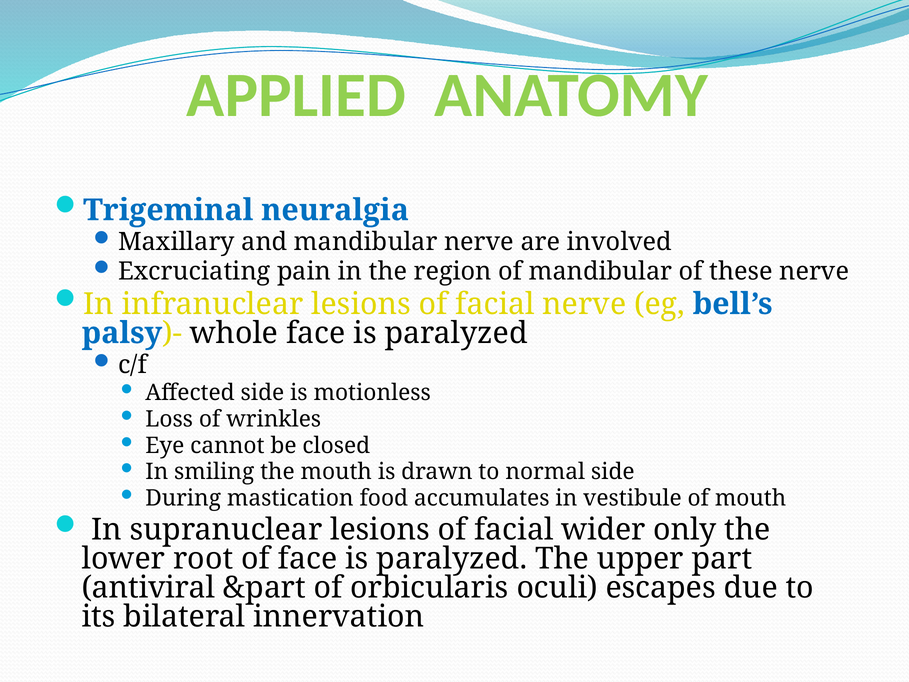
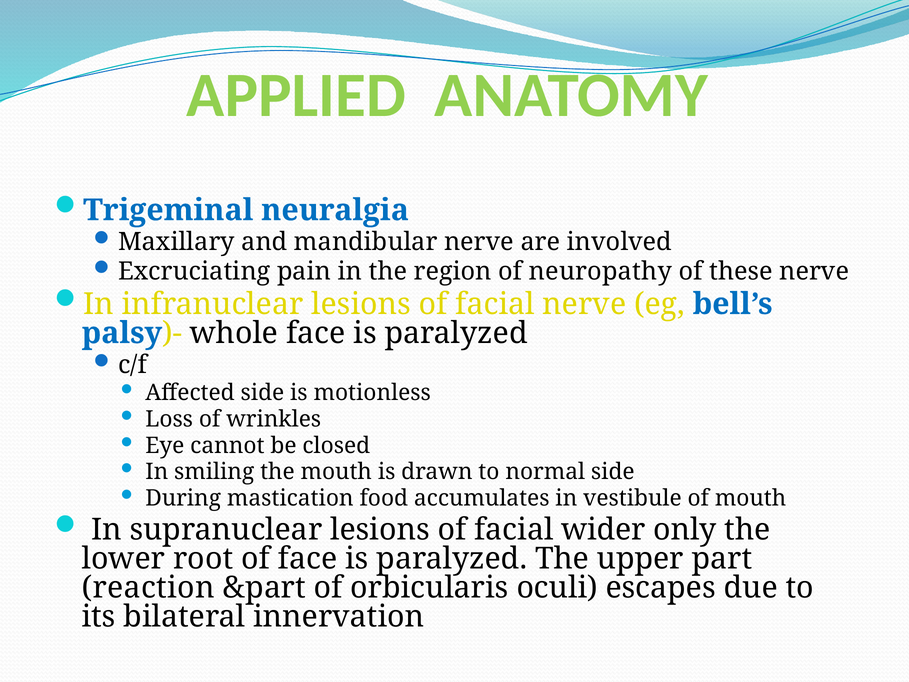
of mandibular: mandibular -> neuropathy
antiviral: antiviral -> reaction
